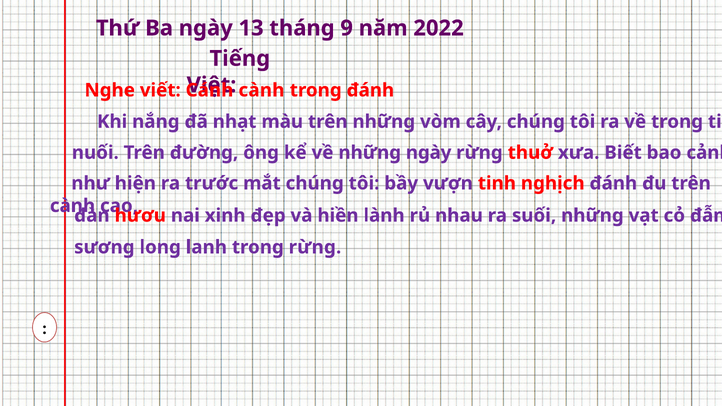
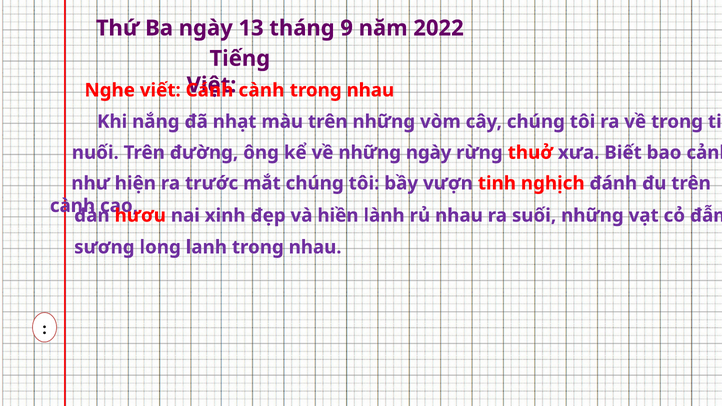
đánh at (370, 90): đánh -> nhau
lanh trong rừng: rừng -> nhau
